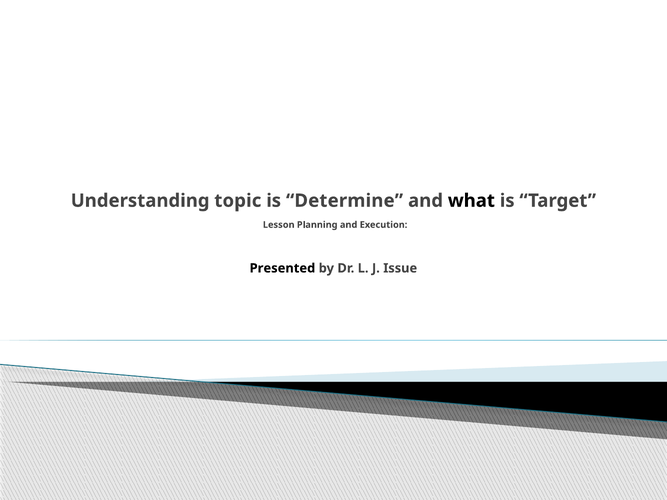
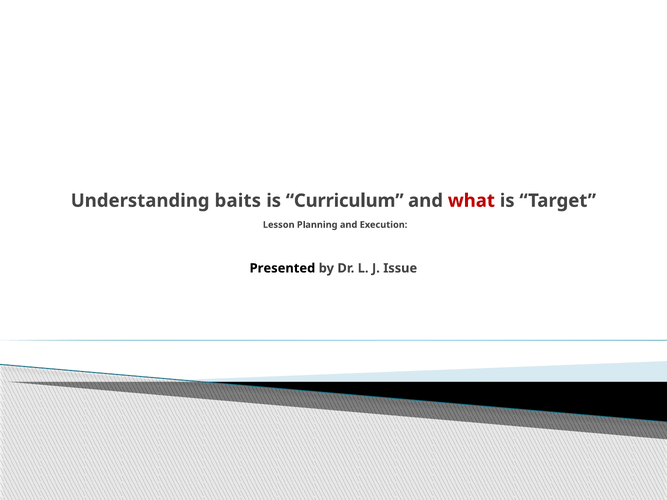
topic: topic -> baits
Determine: Determine -> Curriculum
what colour: black -> red
